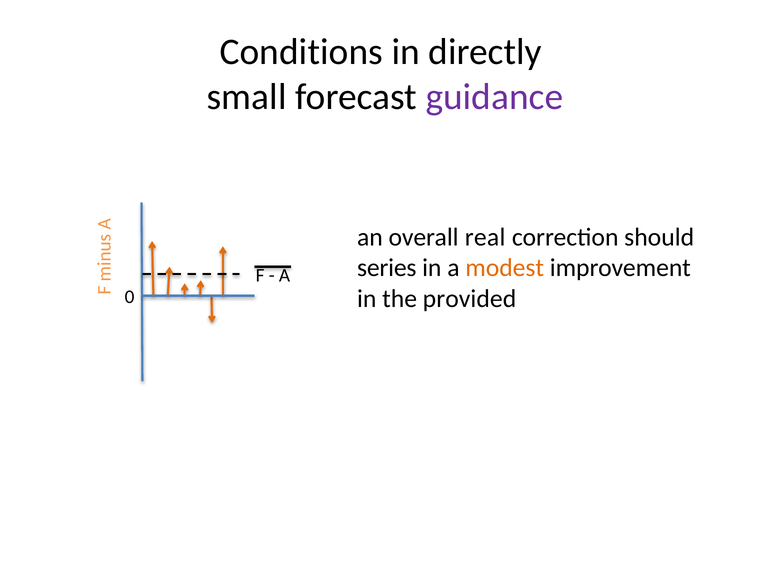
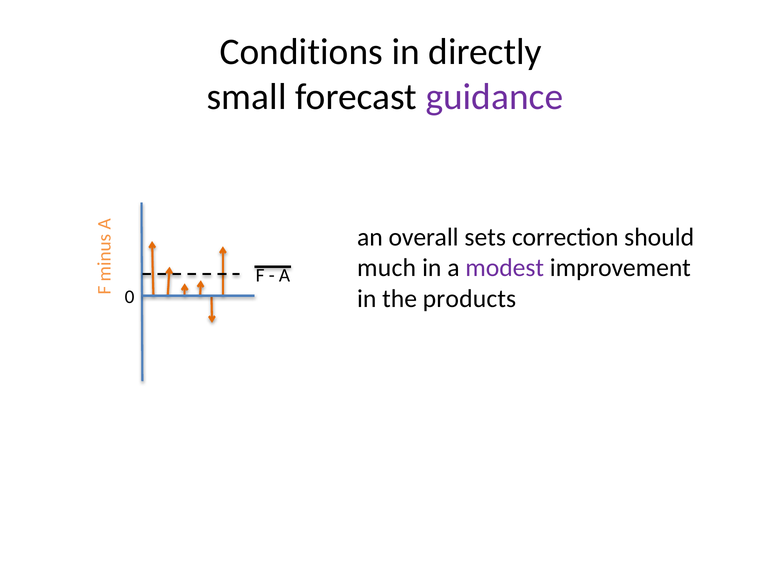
real: real -> sets
series: series -> much
modest colour: orange -> purple
provided: provided -> products
